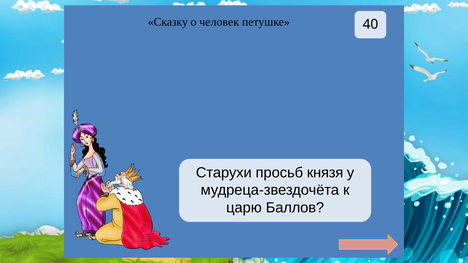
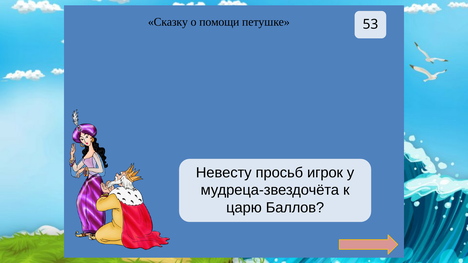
человек: человек -> помощи
40: 40 -> 53
Старухи: Старухи -> Невесту
князя: князя -> игрок
